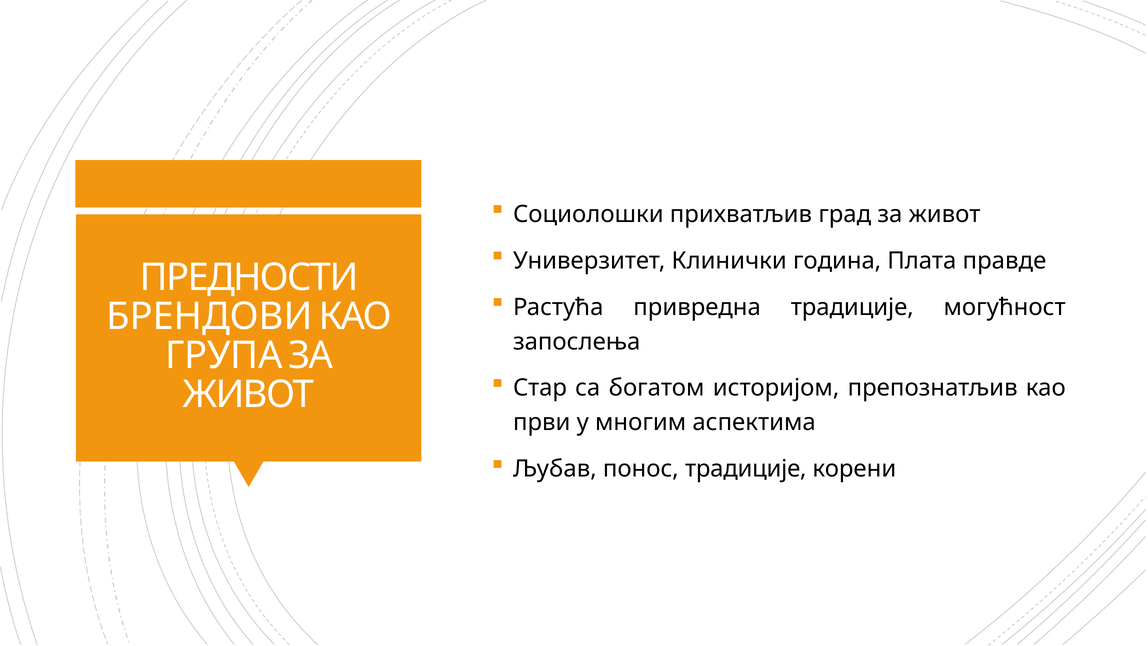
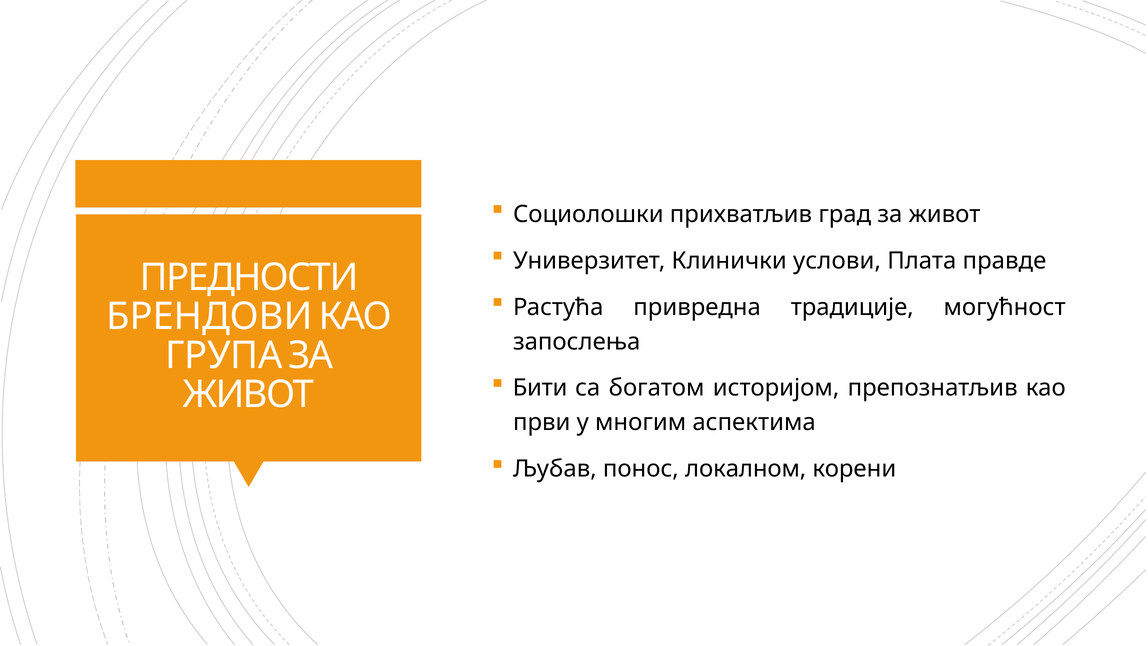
година: година -> услови
Стар: Стар -> Бити
понос традиције: традиције -> локалном
